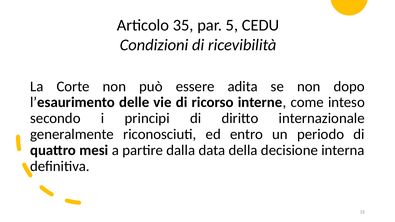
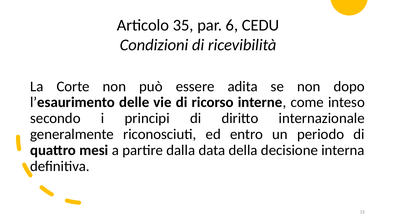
5: 5 -> 6
